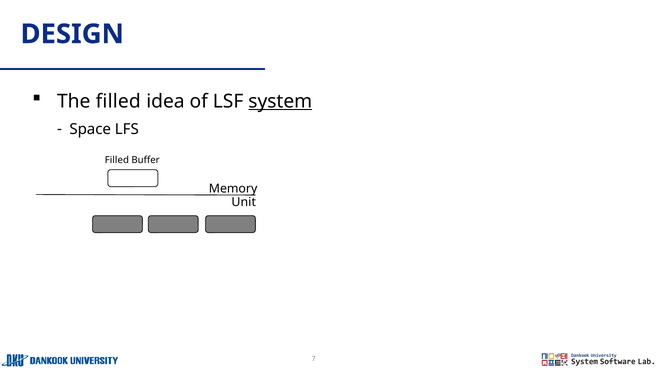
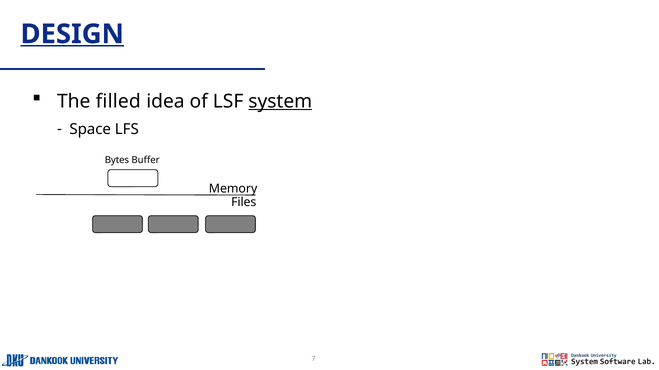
DESIGN underline: none -> present
Filled at (117, 160): Filled -> Bytes
Unit: Unit -> Files
